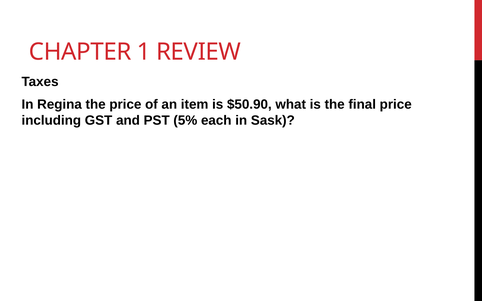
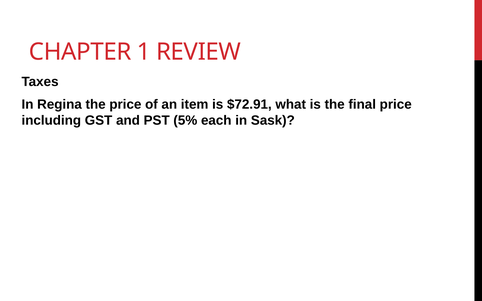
$50.90: $50.90 -> $72.91
